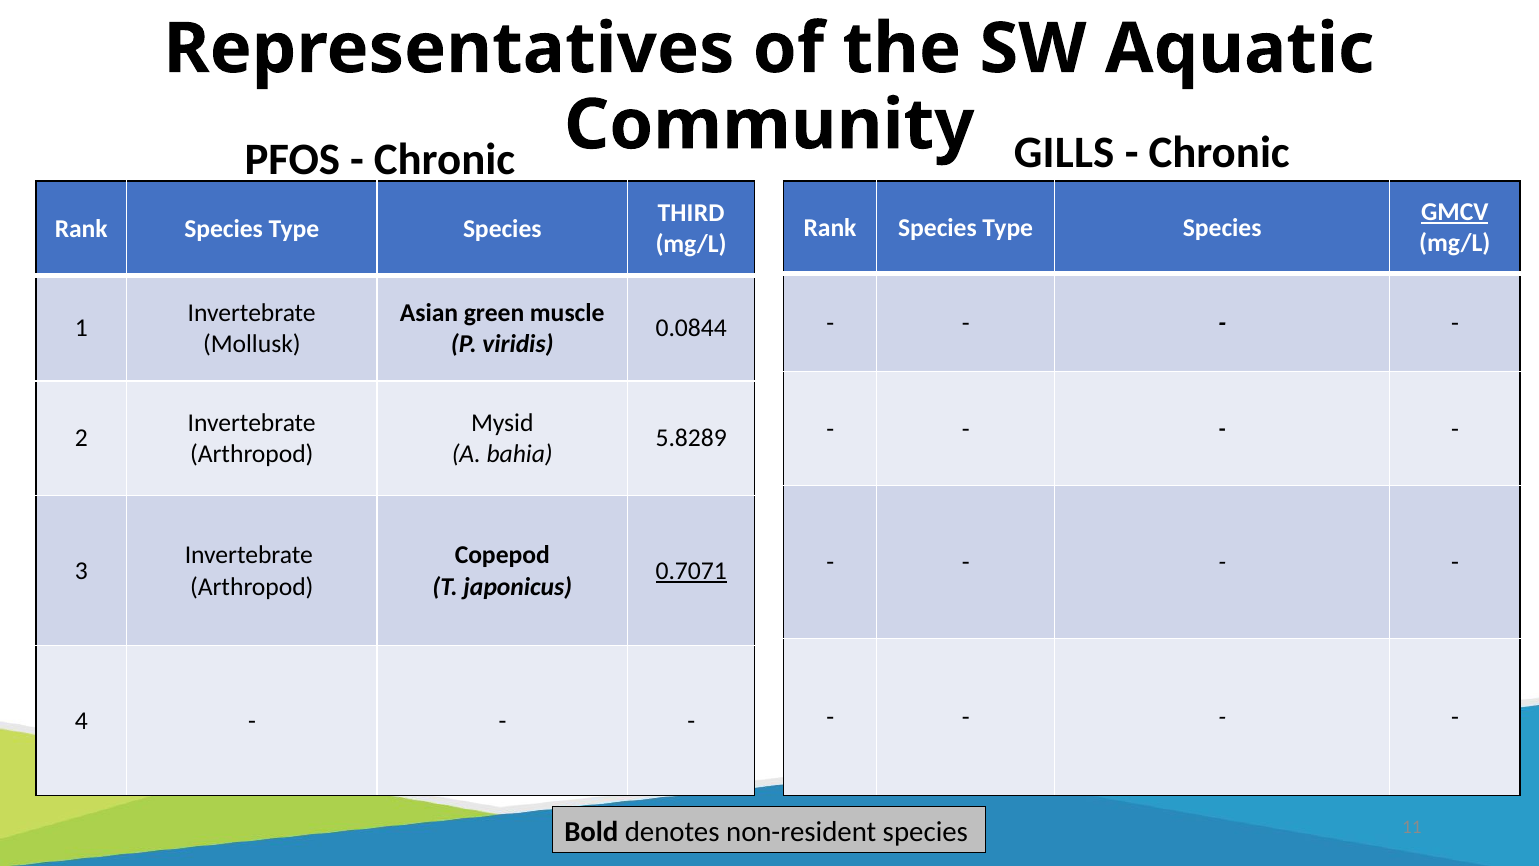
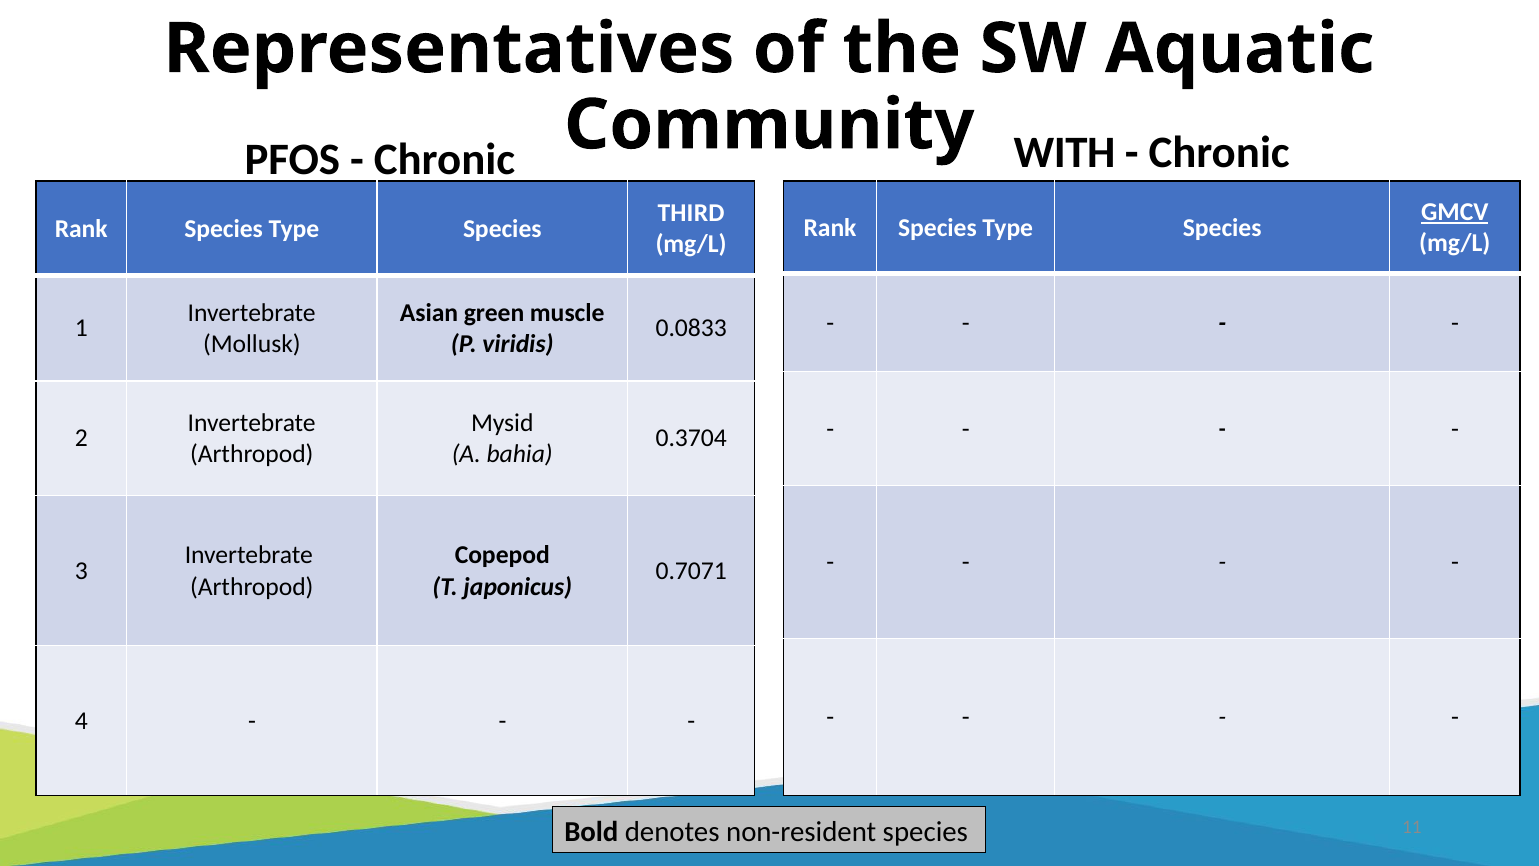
GILLS: GILLS -> WITH
0.0844: 0.0844 -> 0.0833
5.8289: 5.8289 -> 0.3704
0.7071 underline: present -> none
